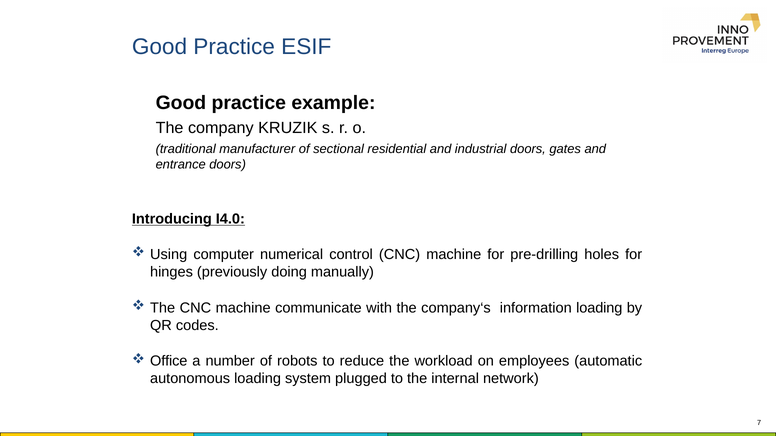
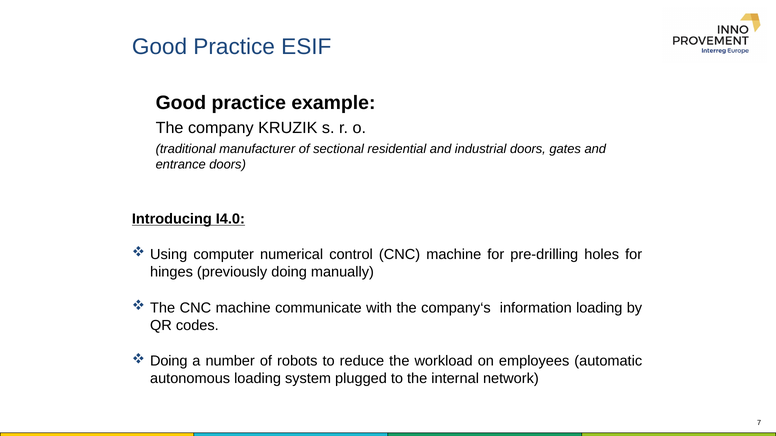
Office at (169, 362): Office -> Doing
